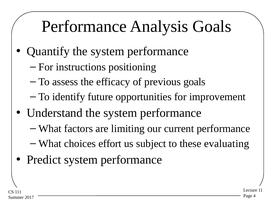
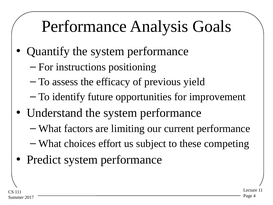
previous goals: goals -> yield
evaluating: evaluating -> competing
